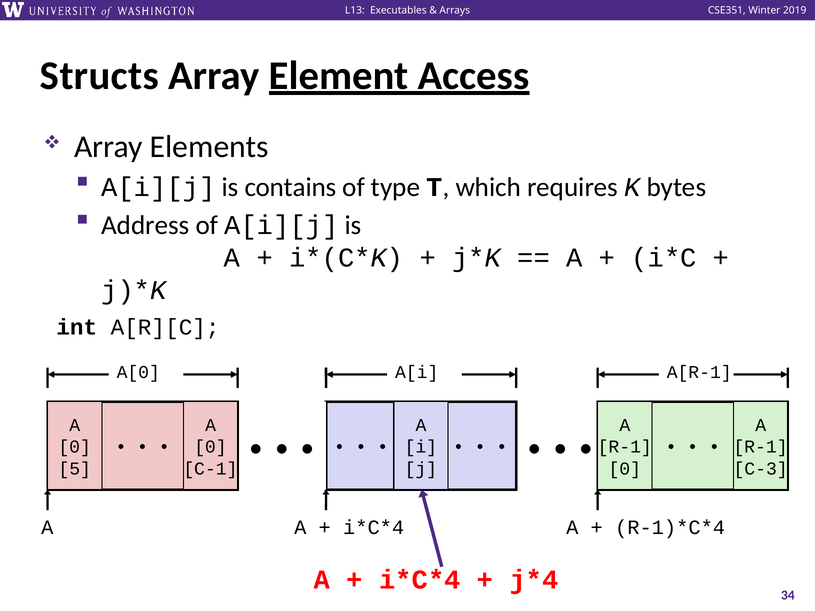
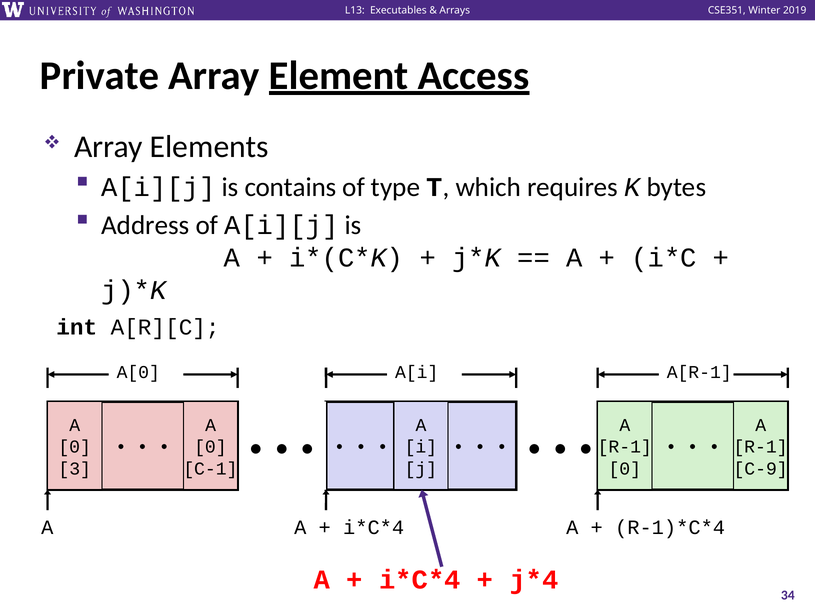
Structs: Structs -> Private
5: 5 -> 3
C-3: C-3 -> C-9
